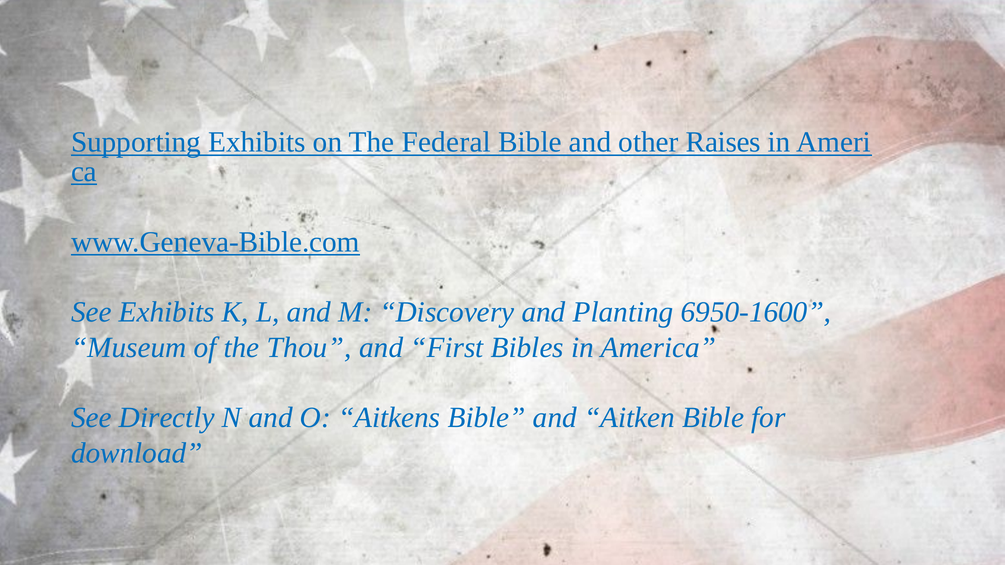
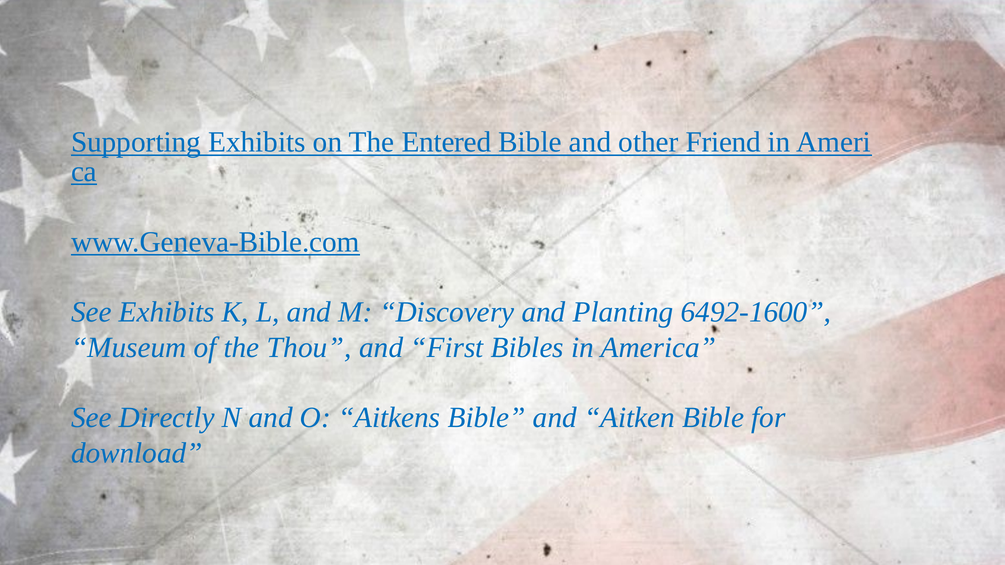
Federal: Federal -> Entered
Raises: Raises -> Friend
6950-1600: 6950-1600 -> 6492-1600
